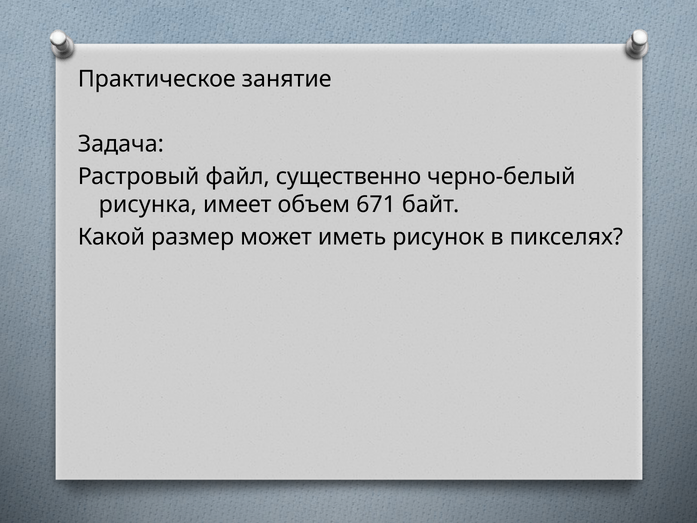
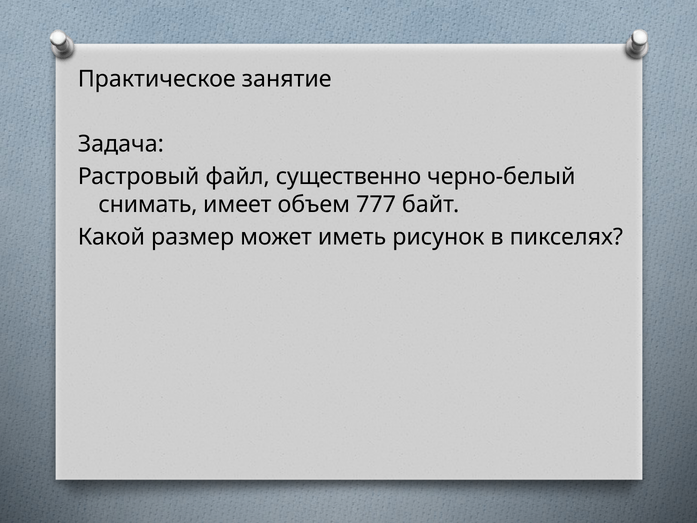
рисунка: рисунка -> снимать
671: 671 -> 777
